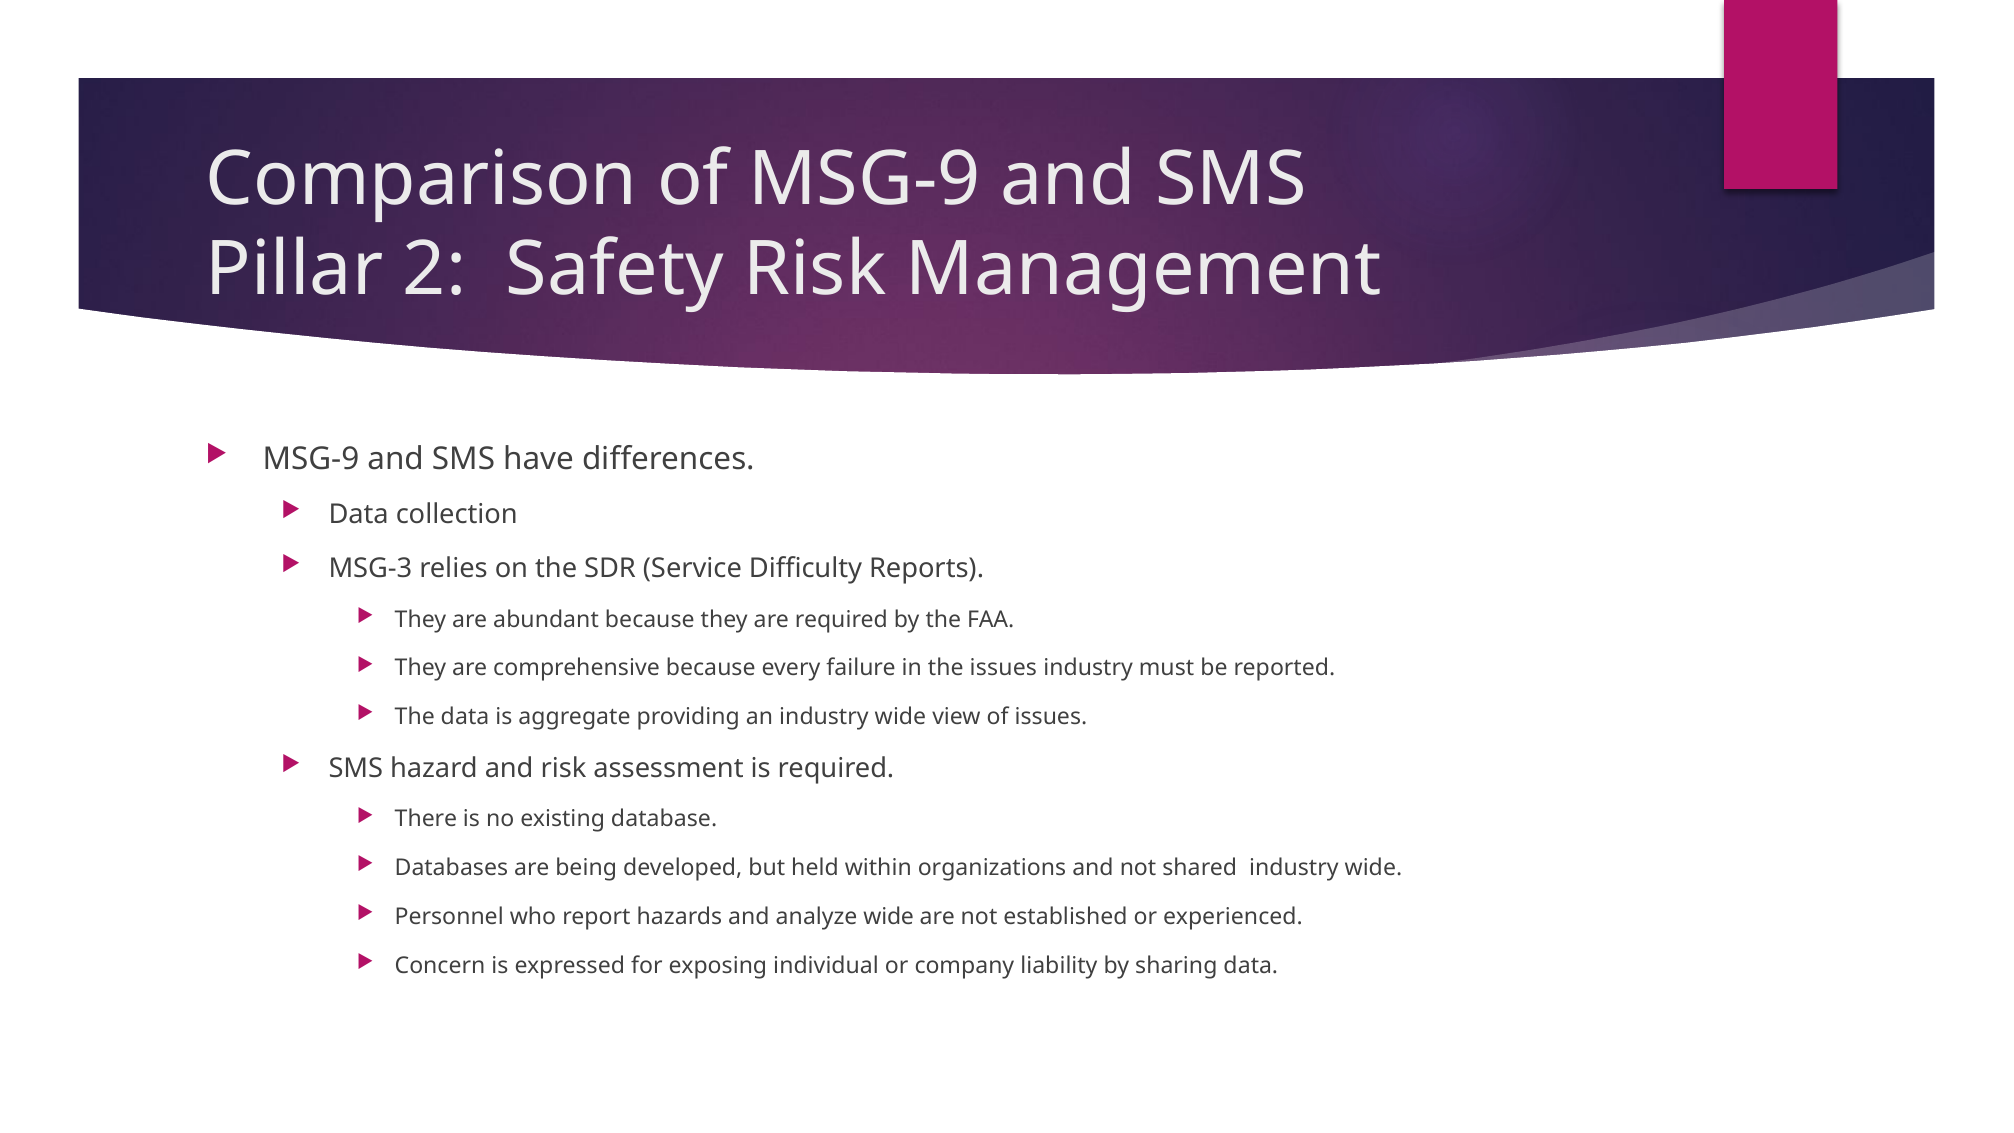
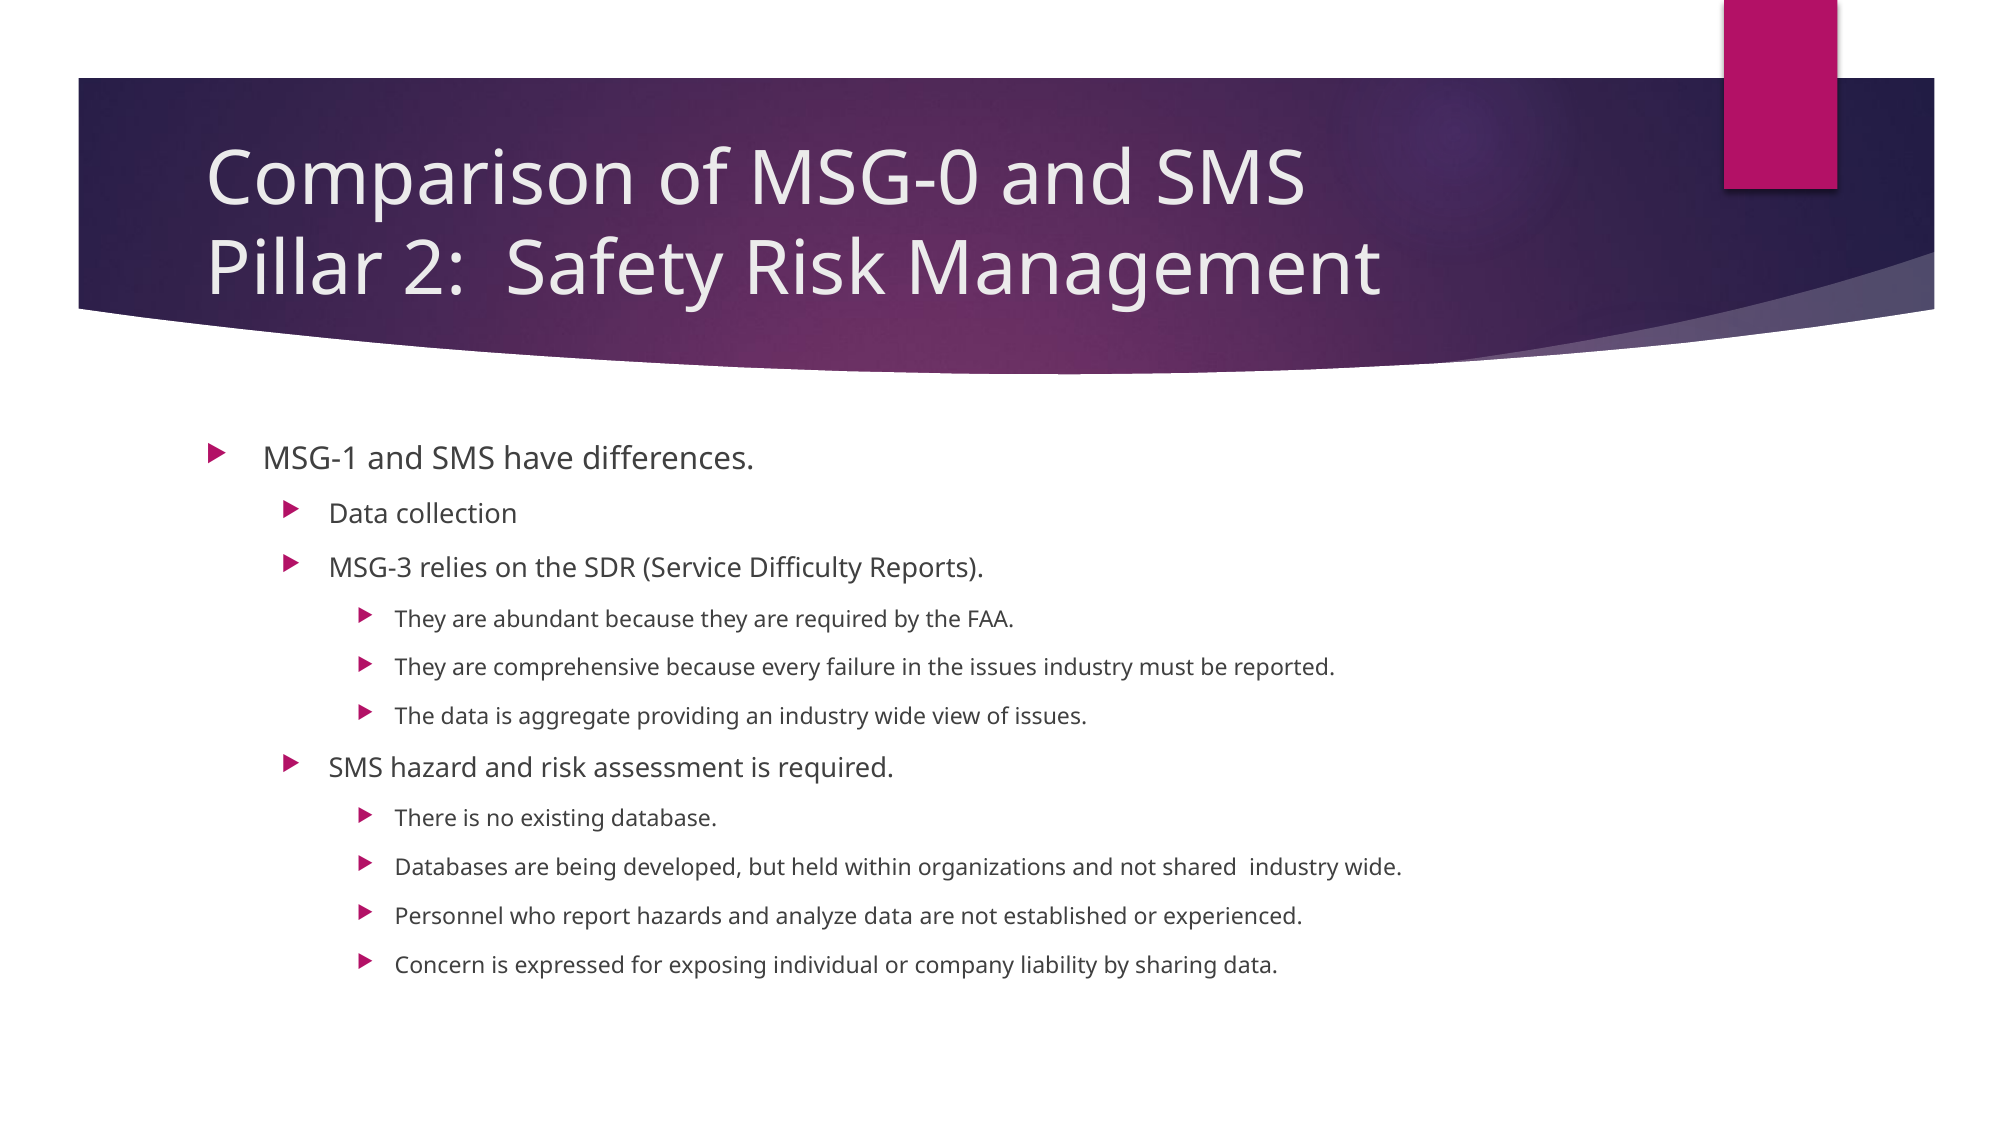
of MSG-9: MSG-9 -> MSG-0
MSG-9 at (311, 459): MSG-9 -> MSG-1
analyze wide: wide -> data
